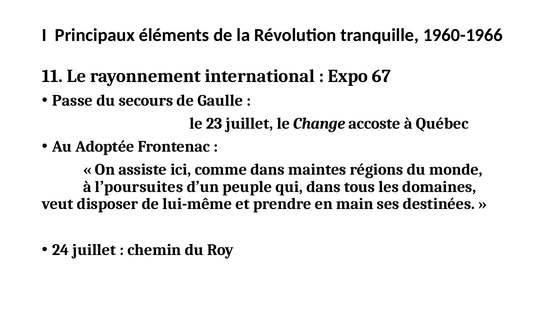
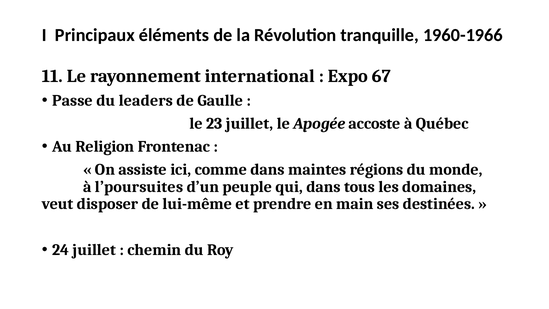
secours: secours -> leaders
Change: Change -> Apogée
Adoptée: Adoptée -> Religion
